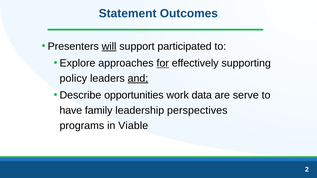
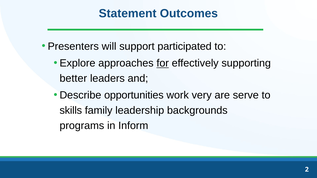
will underline: present -> none
policy: policy -> better
and underline: present -> none
data: data -> very
have: have -> skills
perspectives: perspectives -> backgrounds
Viable: Viable -> Inform
